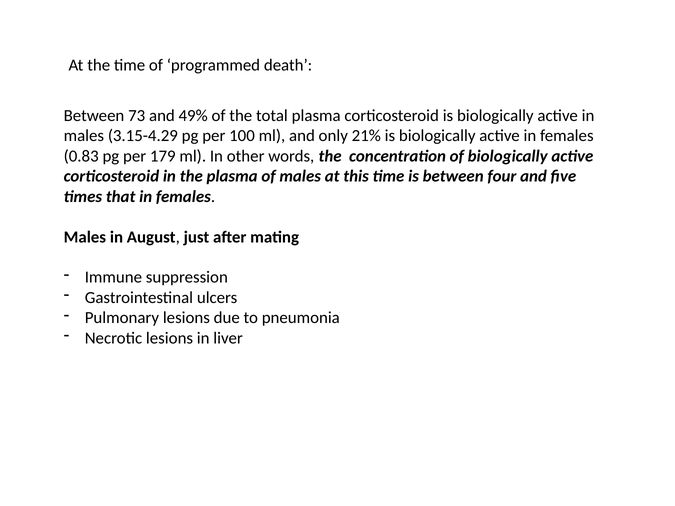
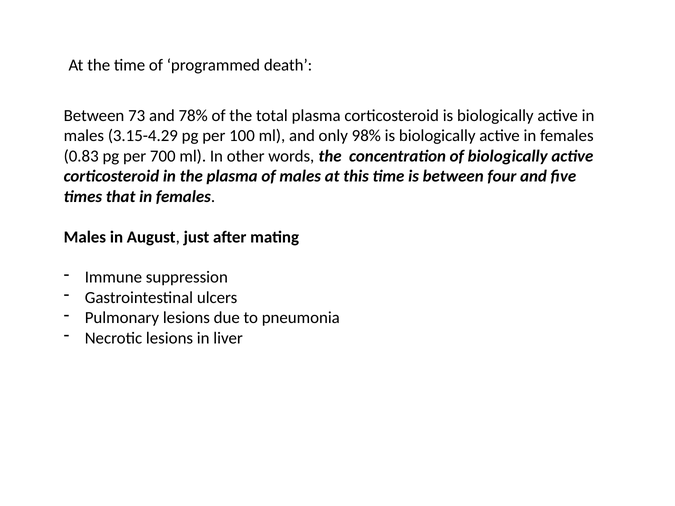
49%: 49% -> 78%
21%: 21% -> 98%
179: 179 -> 700
